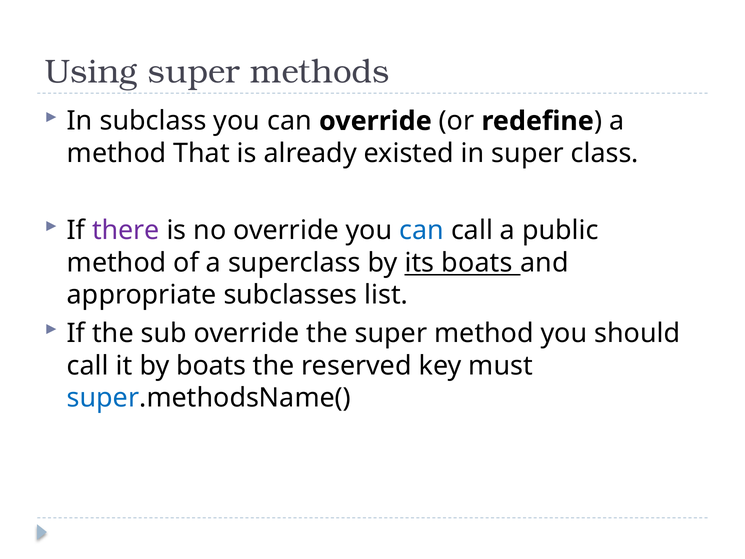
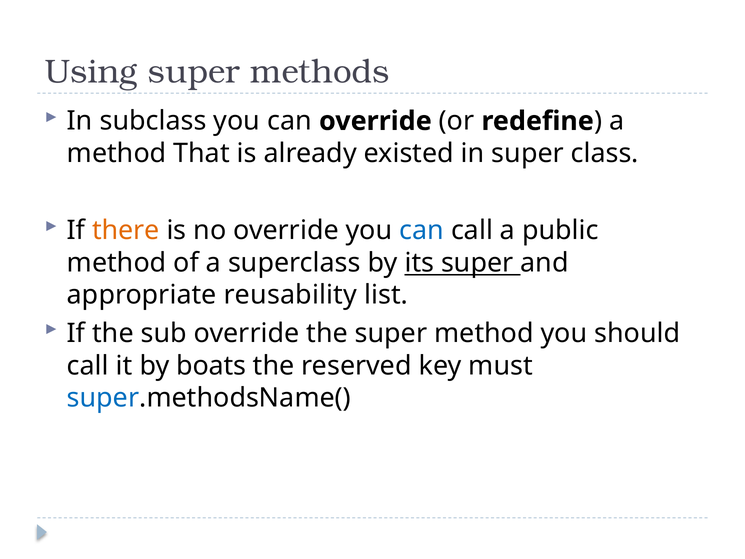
there colour: purple -> orange
its boats: boats -> super
subclasses: subclasses -> reusability
